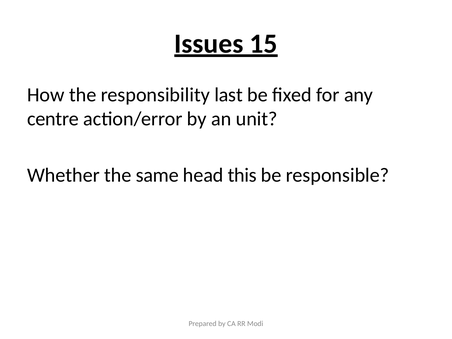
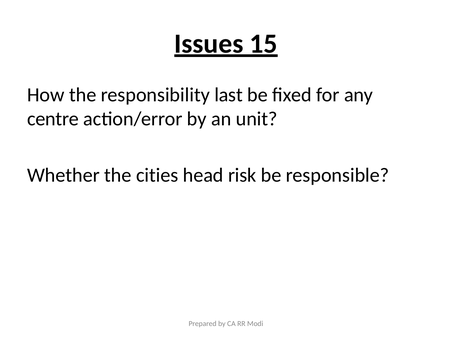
same: same -> cities
this: this -> risk
